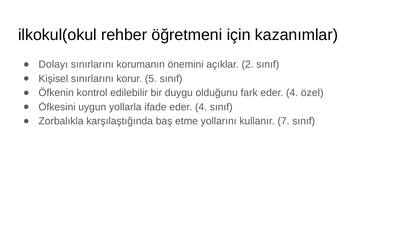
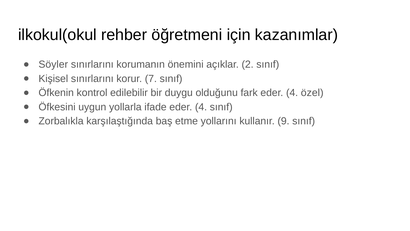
Dolayı: Dolayı -> Söyler
5: 5 -> 7
7: 7 -> 9
